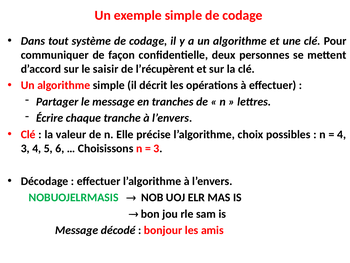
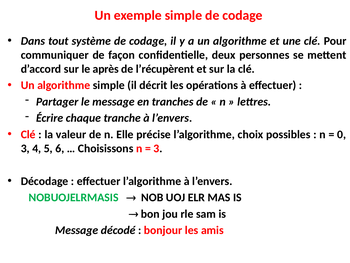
saisir: saisir -> après
4 at (342, 134): 4 -> 0
